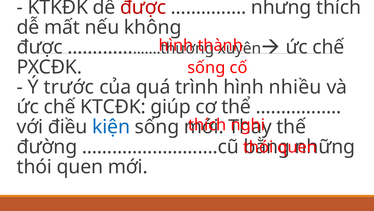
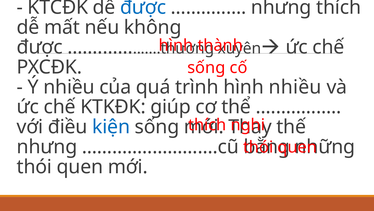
KTKĐK: KTKĐK -> KTCĐK
được at (143, 7) colour: red -> blue
Ý trước: trước -> nhiều
KTCĐK: KTCĐK -> KTKĐK
đường at (47, 146): đường -> nhưng
